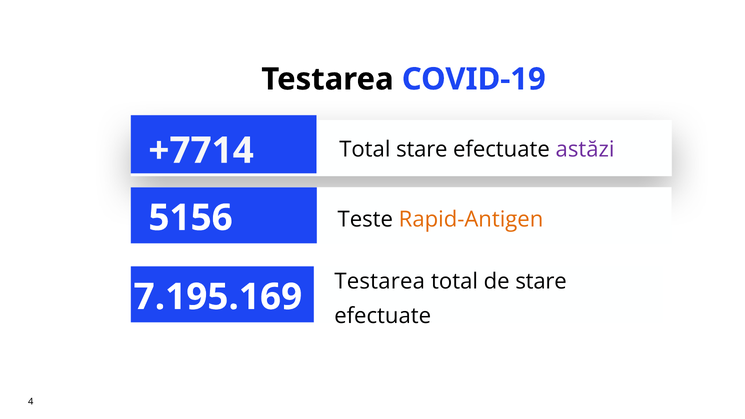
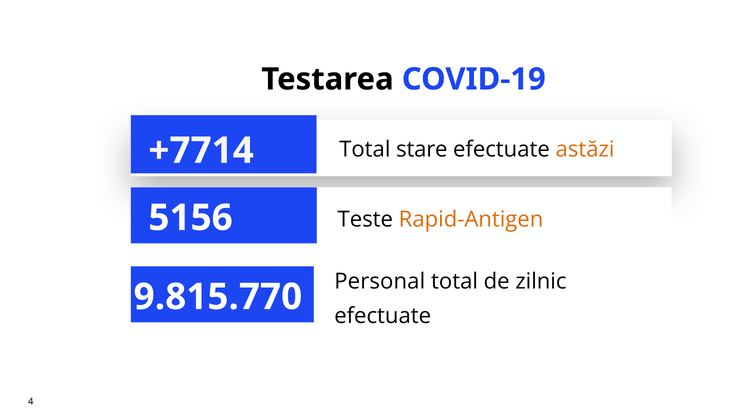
astăzi colour: purple -> orange
Testarea at (380, 282): Testarea -> Personal
de stare: stare -> zilnic
7.195.169: 7.195.169 -> 9.815.770
